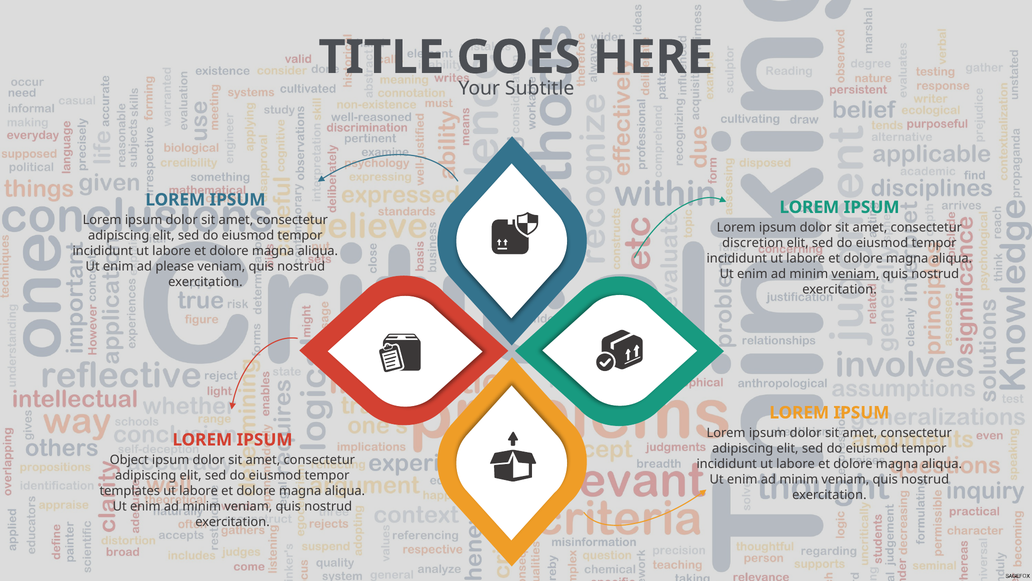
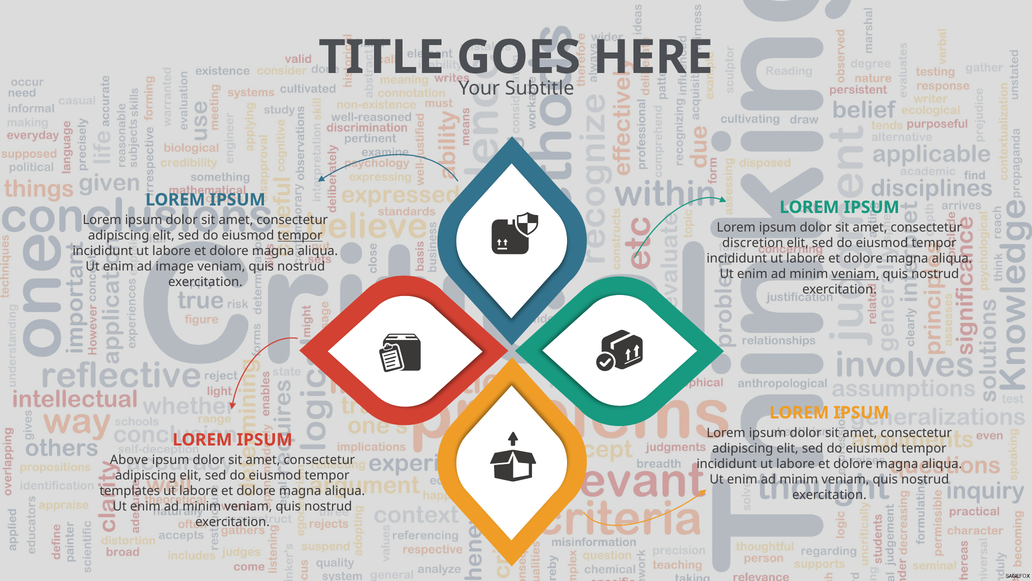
tempor at (300, 235) underline: none -> present
please: please -> image
Object: Object -> Above
